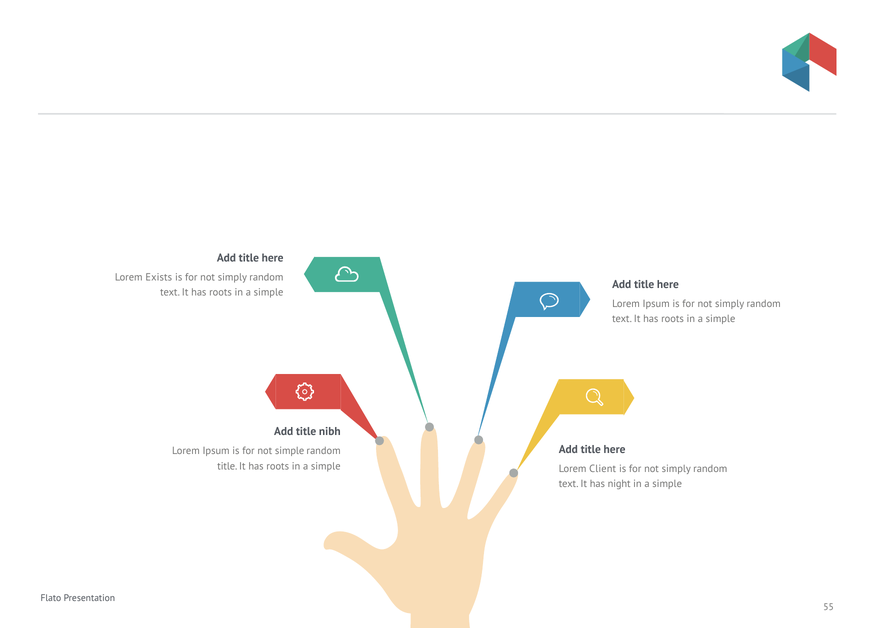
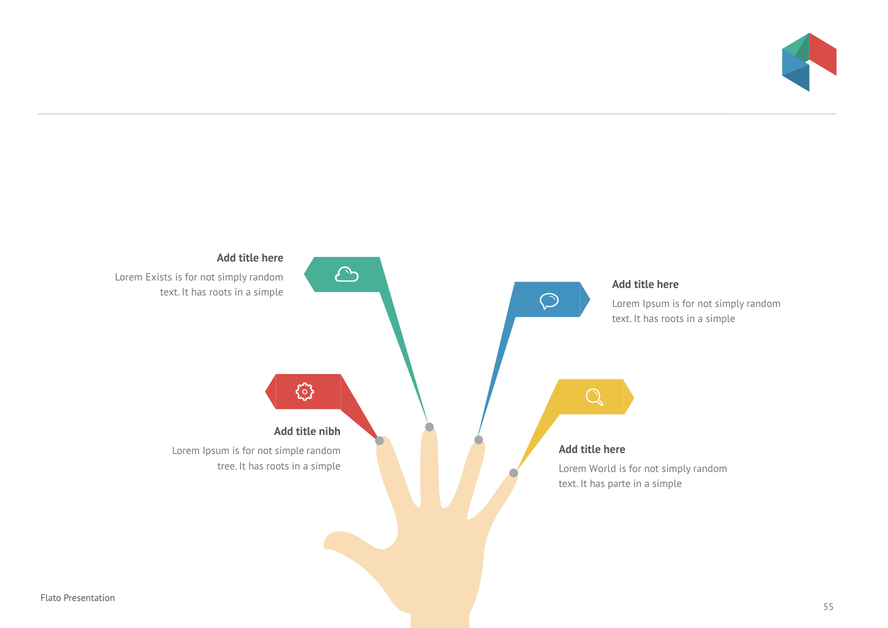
title at (227, 466): title -> tree
Client: Client -> World
night: night -> parte
